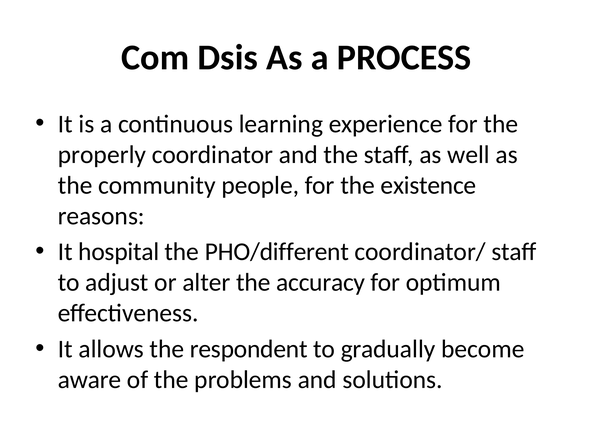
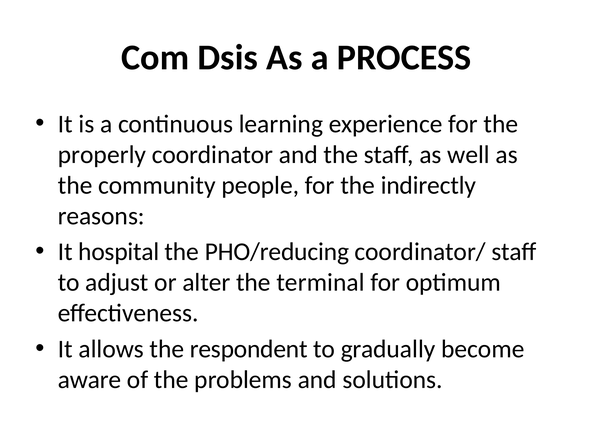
existence: existence -> indirectly
PHO/different: PHO/different -> PHO/reducing
accuracy: accuracy -> terminal
